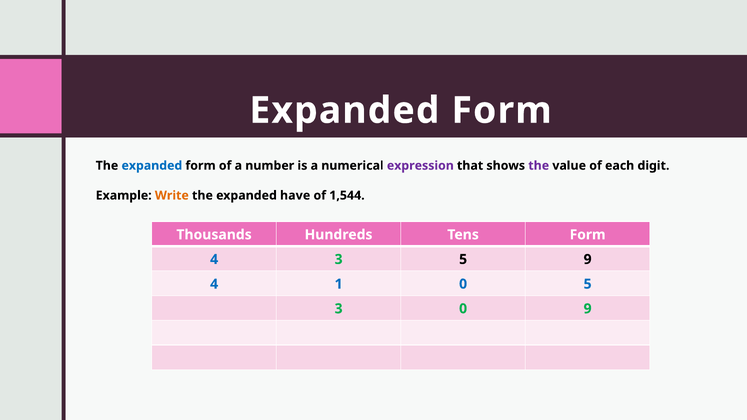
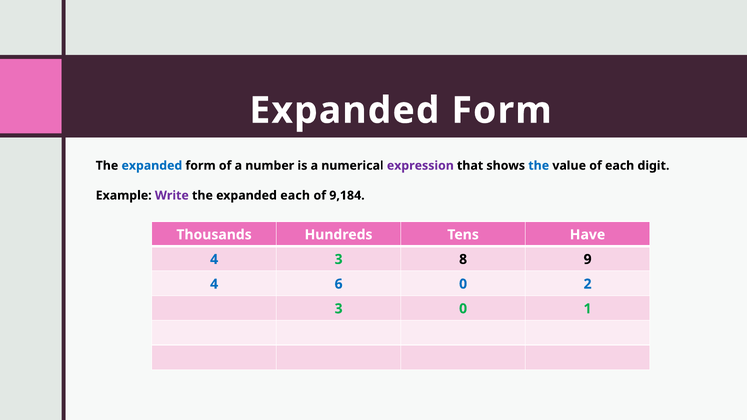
the at (539, 166) colour: purple -> blue
Write colour: orange -> purple
expanded have: have -> each
1,544: 1,544 -> 9,184
Tens Form: Form -> Have
3 5: 5 -> 8
1: 1 -> 6
0 5: 5 -> 2
0 9: 9 -> 1
